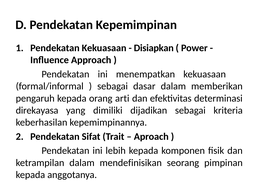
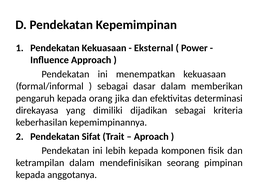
Disiapkan: Disiapkan -> Eksternal
arti: arti -> jika
